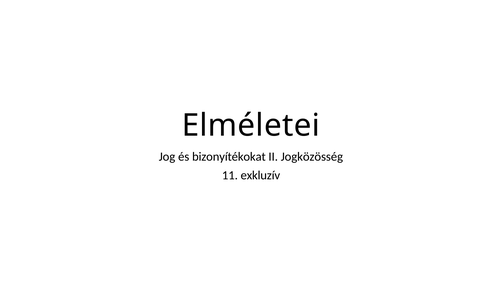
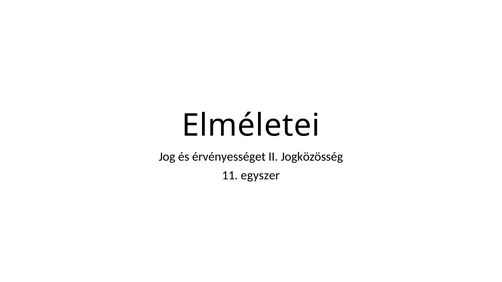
bizonyítékokat: bizonyítékokat -> érvényességet
exkluzív: exkluzív -> egyszer
